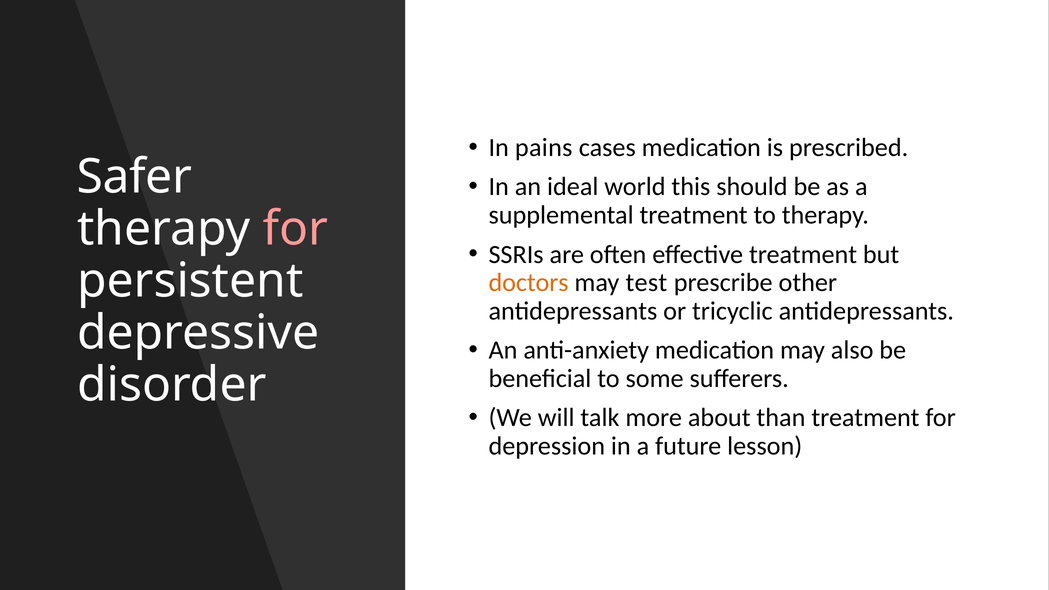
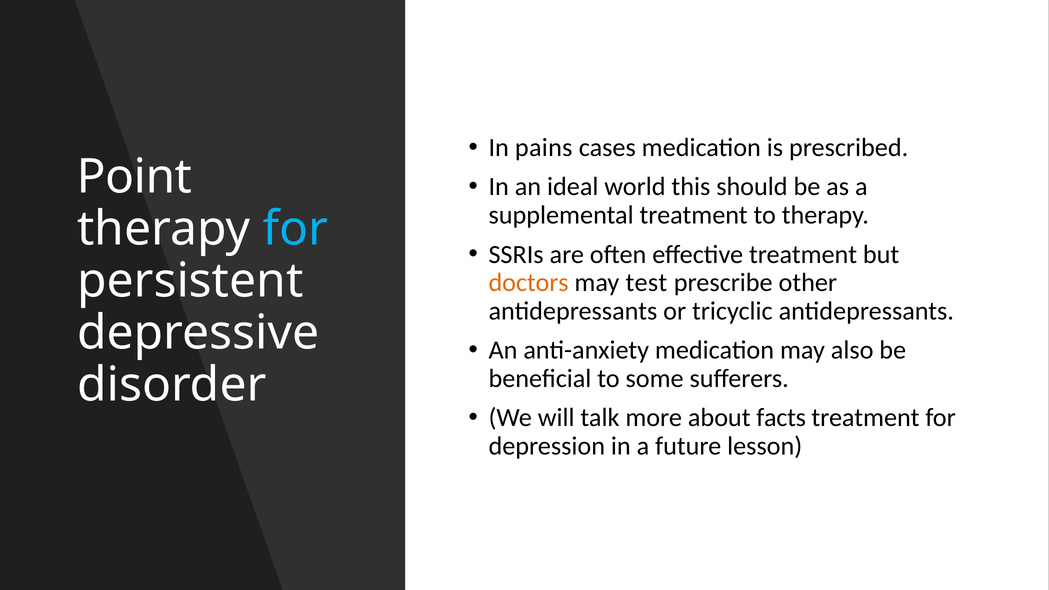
Safer: Safer -> Point
for at (295, 229) colour: pink -> light blue
than: than -> facts
